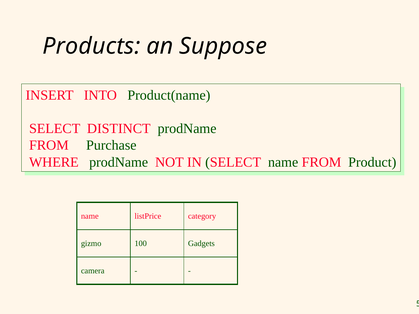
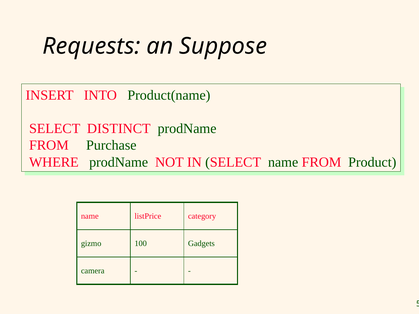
Products: Products -> Requests
